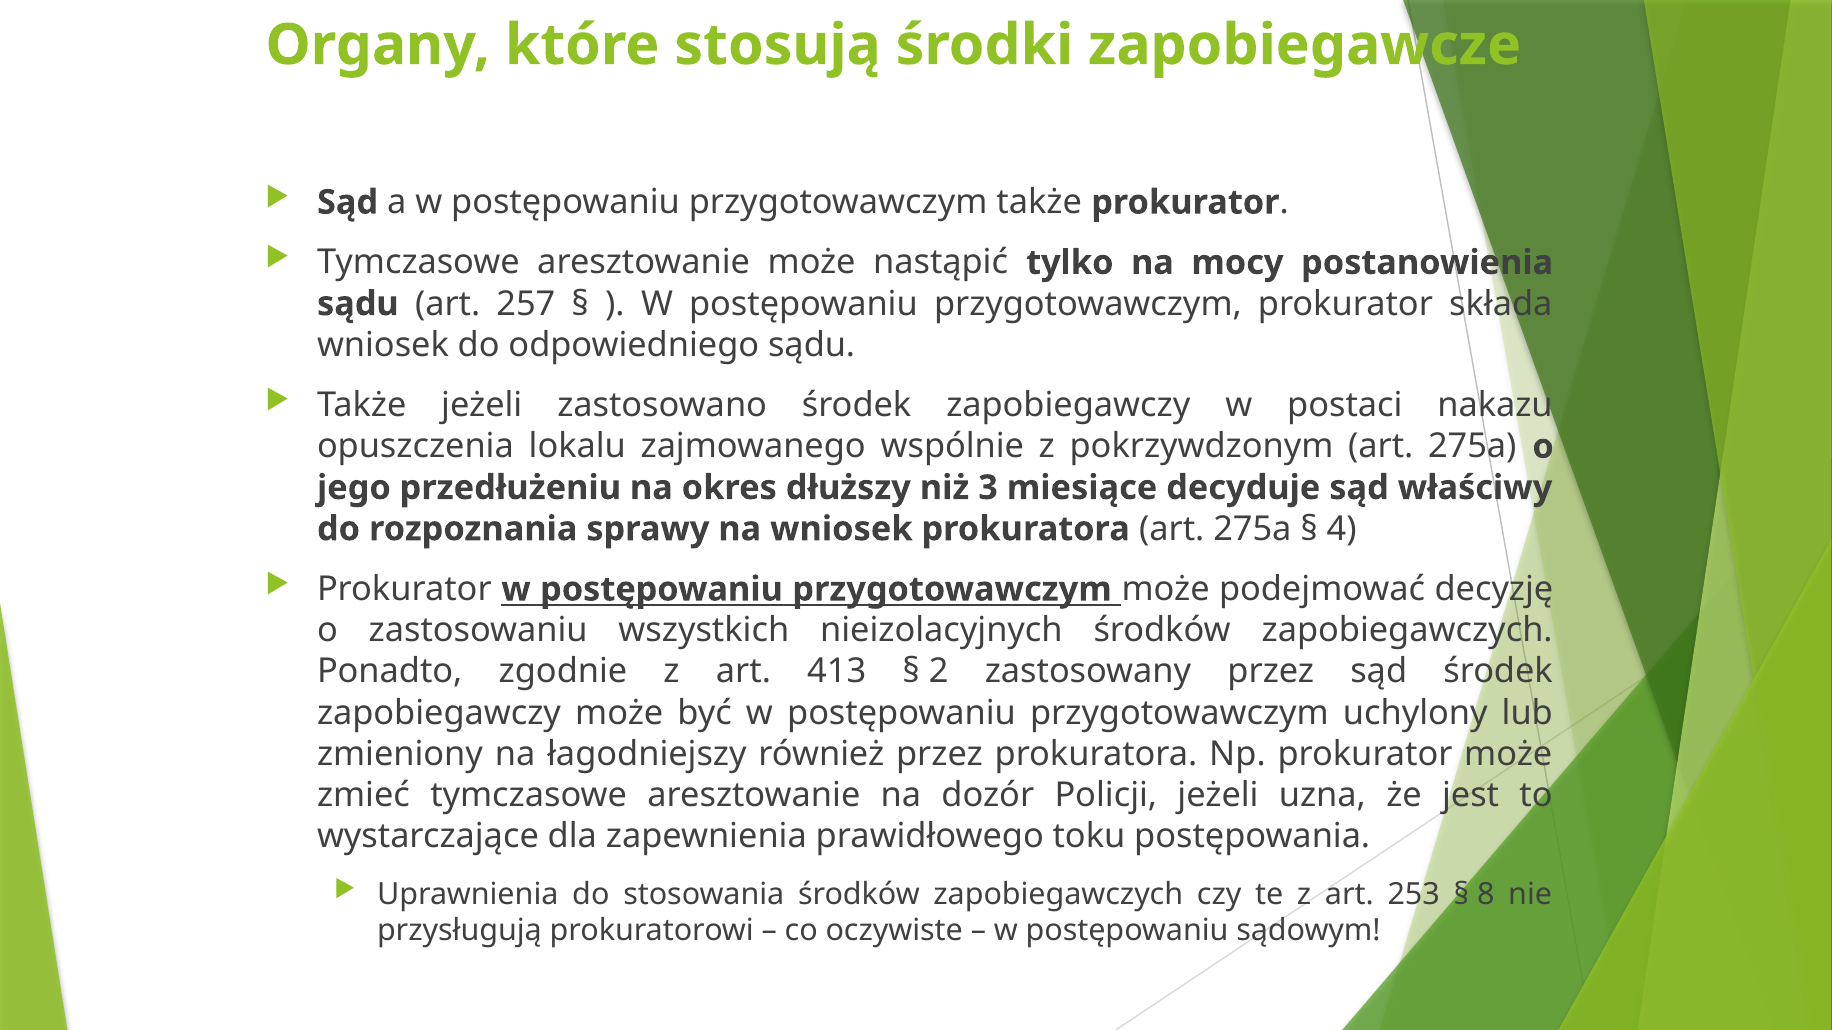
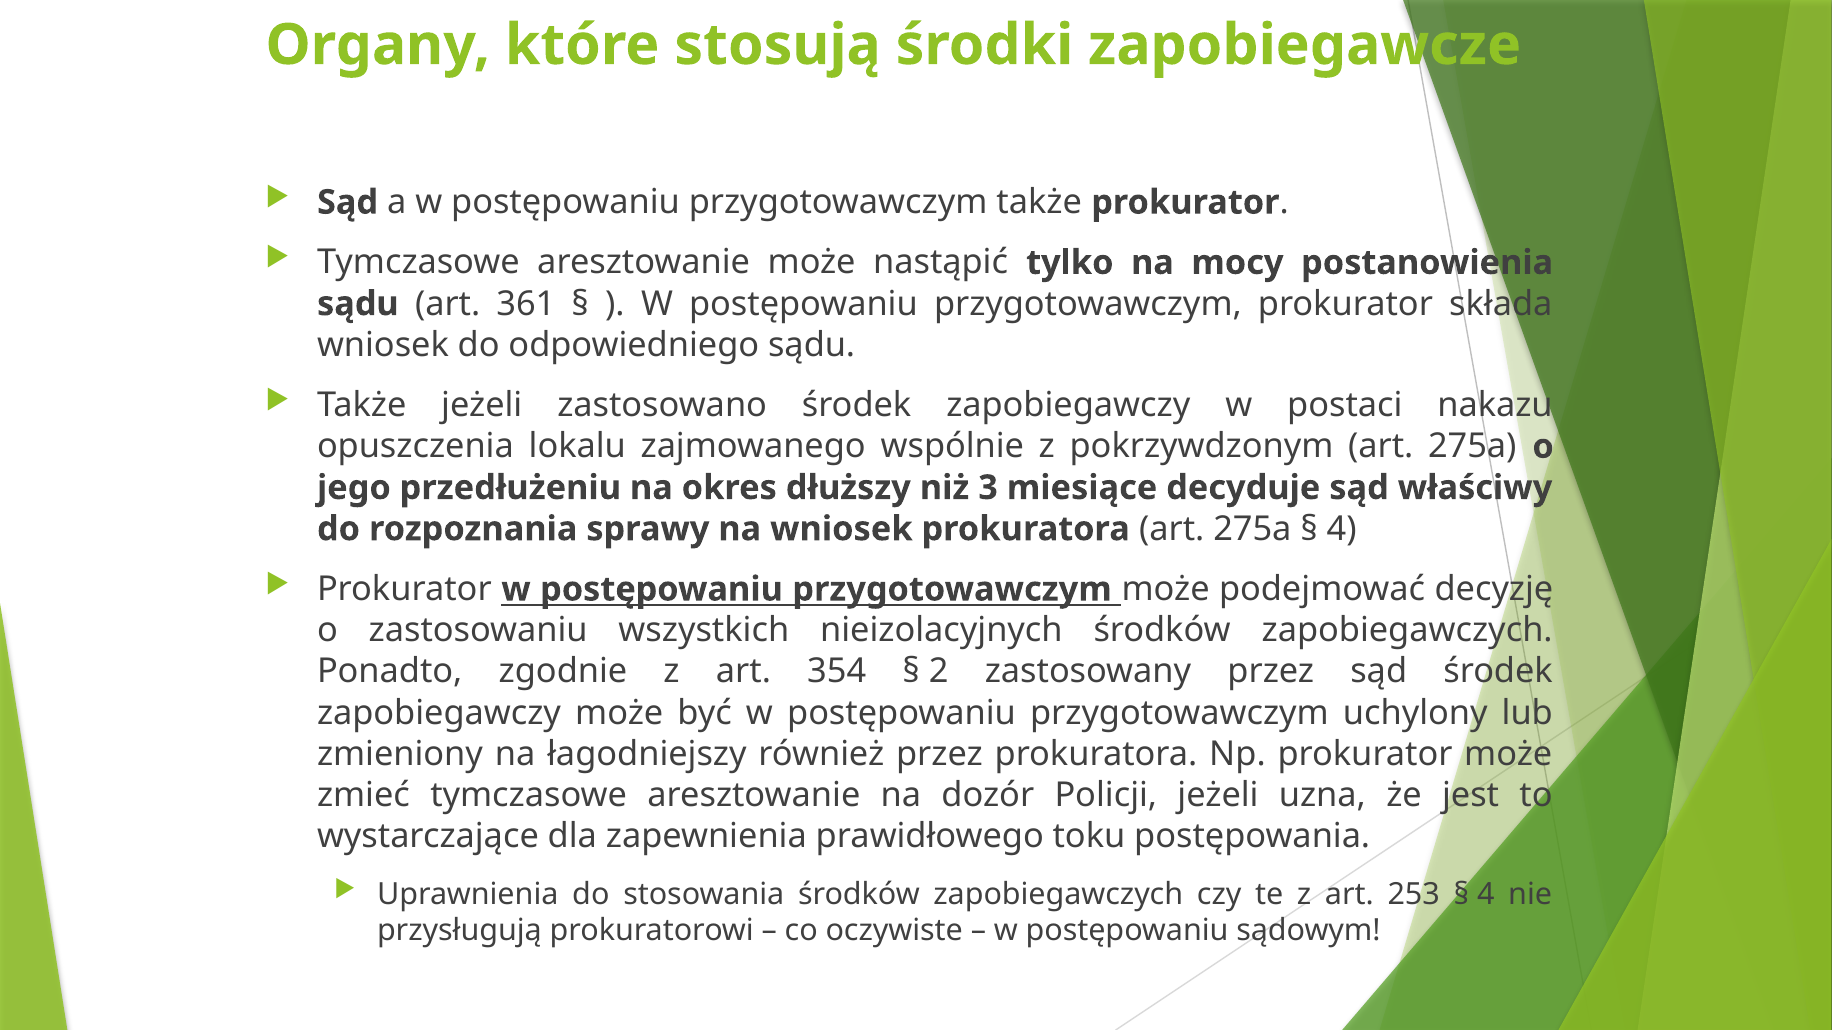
257: 257 -> 361
413: 413 -> 354
8 at (1486, 894): 8 -> 4
